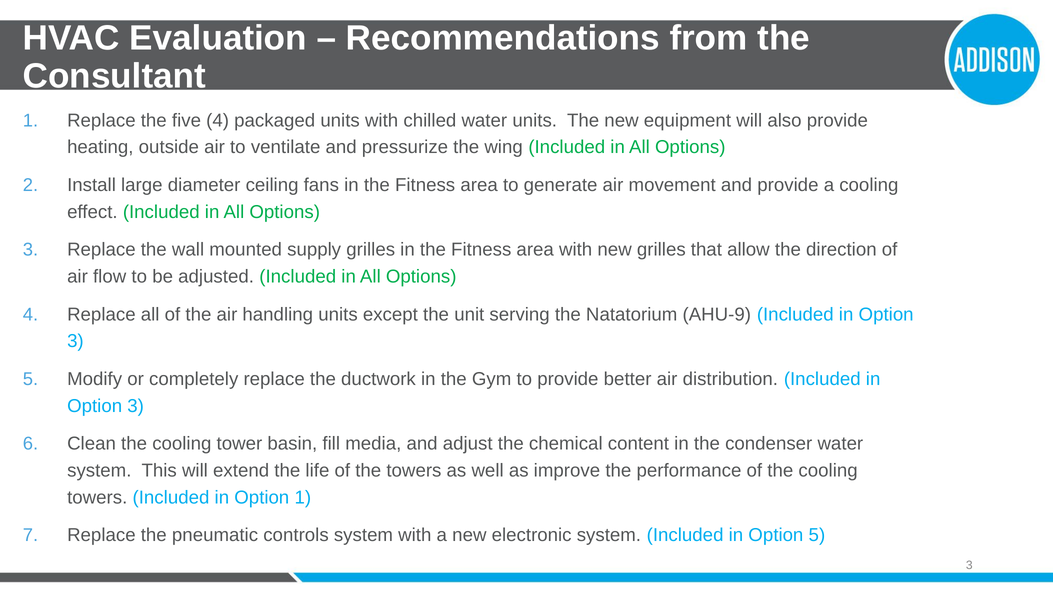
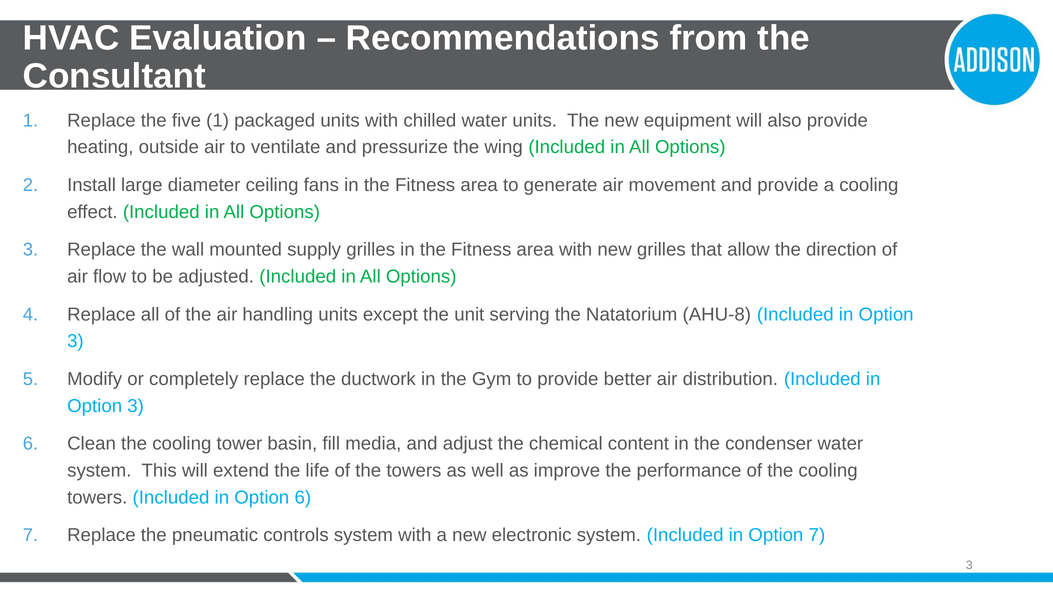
five 4: 4 -> 1
AHU-9: AHU-9 -> AHU-8
Option 1: 1 -> 6
Option 5: 5 -> 7
